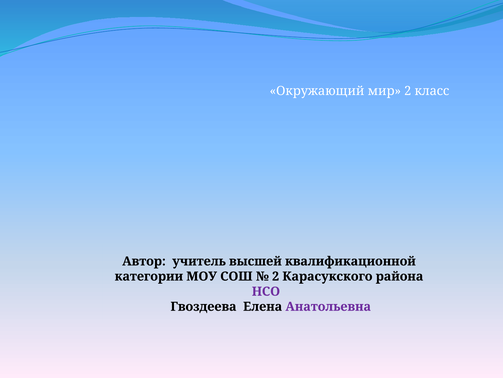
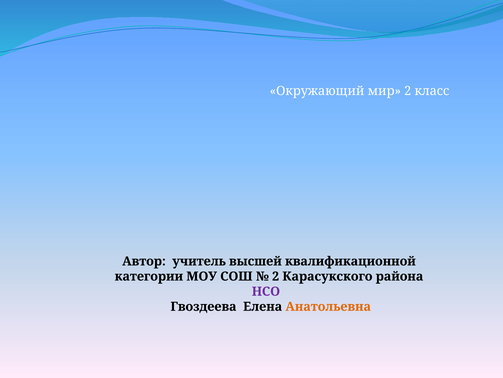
Анатольевна colour: purple -> orange
